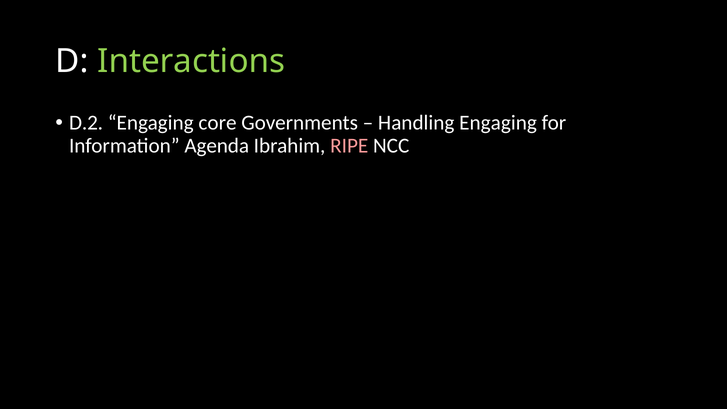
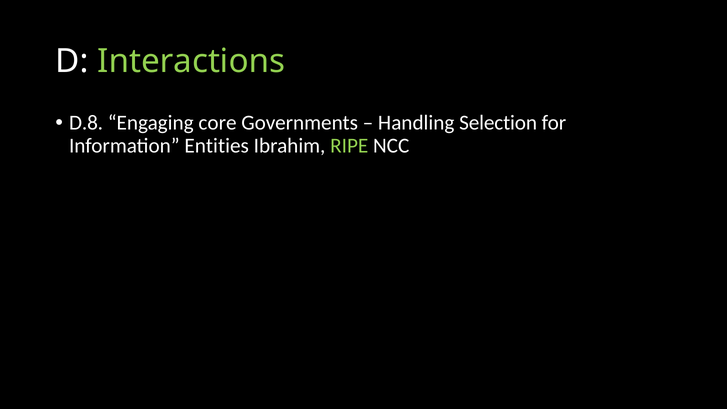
D.2: D.2 -> D.8
Handling Engaging: Engaging -> Selection
Agenda: Agenda -> Entities
RIPE colour: pink -> light green
